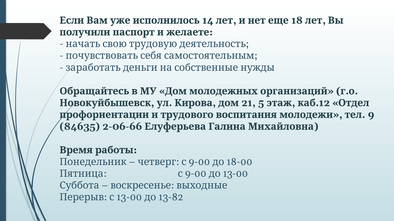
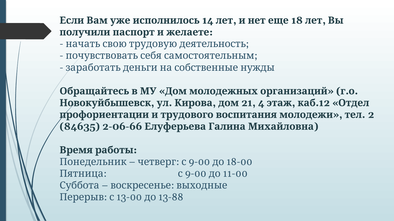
5: 5 -> 4
9: 9 -> 2
9-00 13-00: 13-00 -> 11-00
13-82: 13-82 -> 13-88
